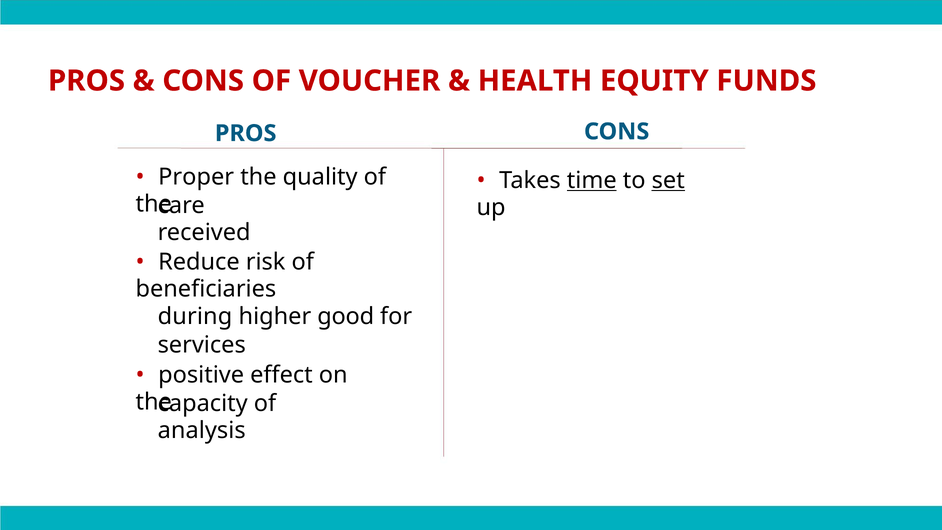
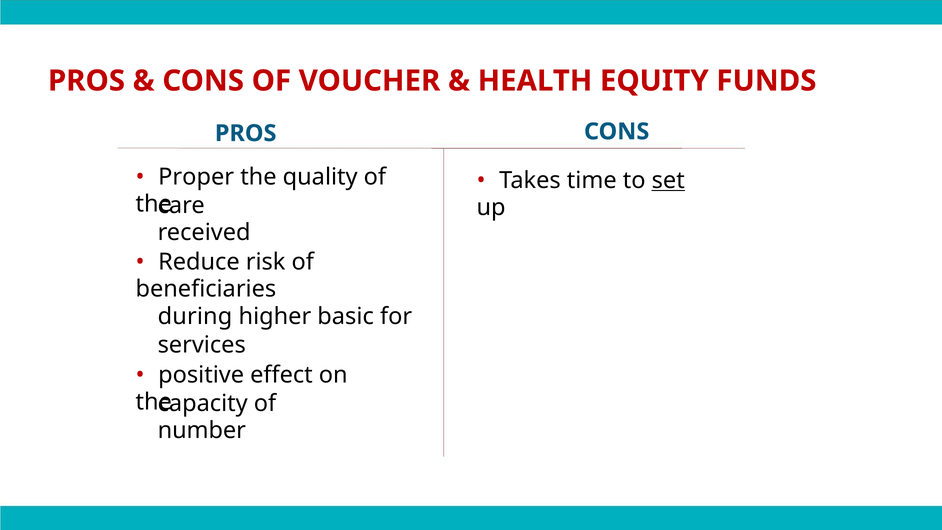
time underline: present -> none
good: good -> basic
analysis: analysis -> number
